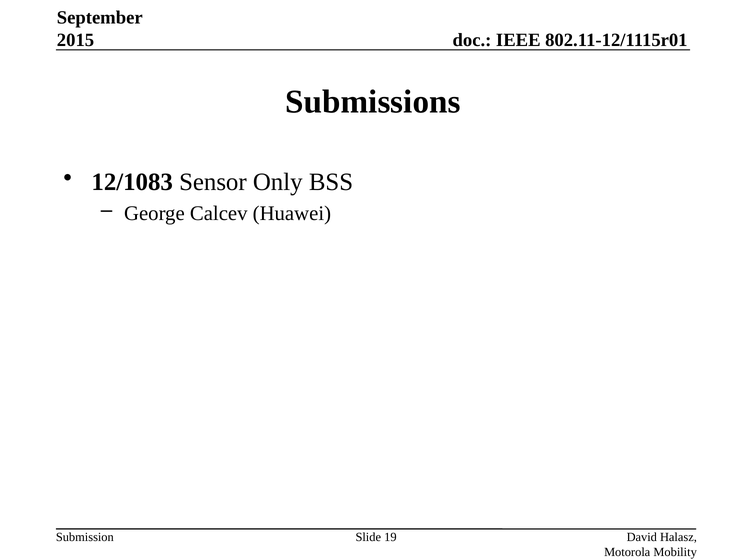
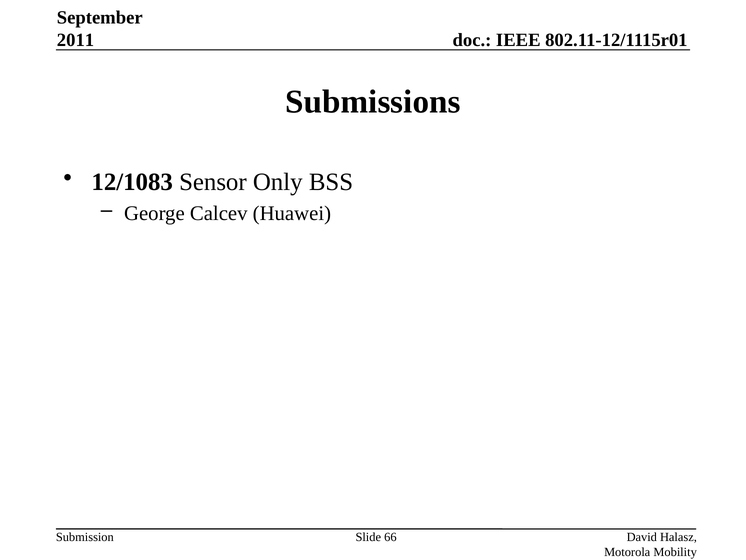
2015: 2015 -> 2011
19: 19 -> 66
